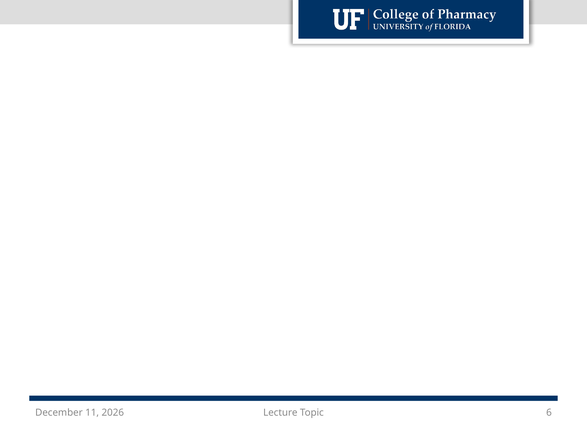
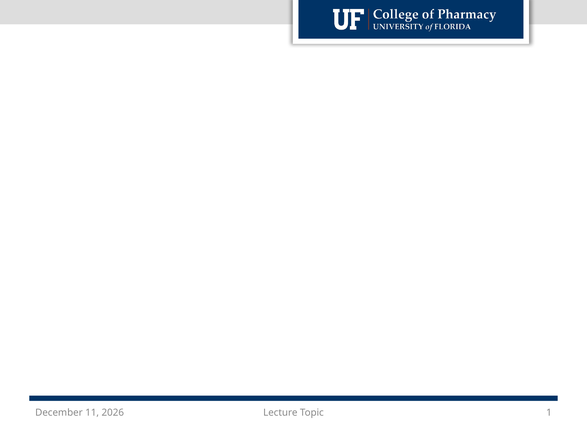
6: 6 -> 1
